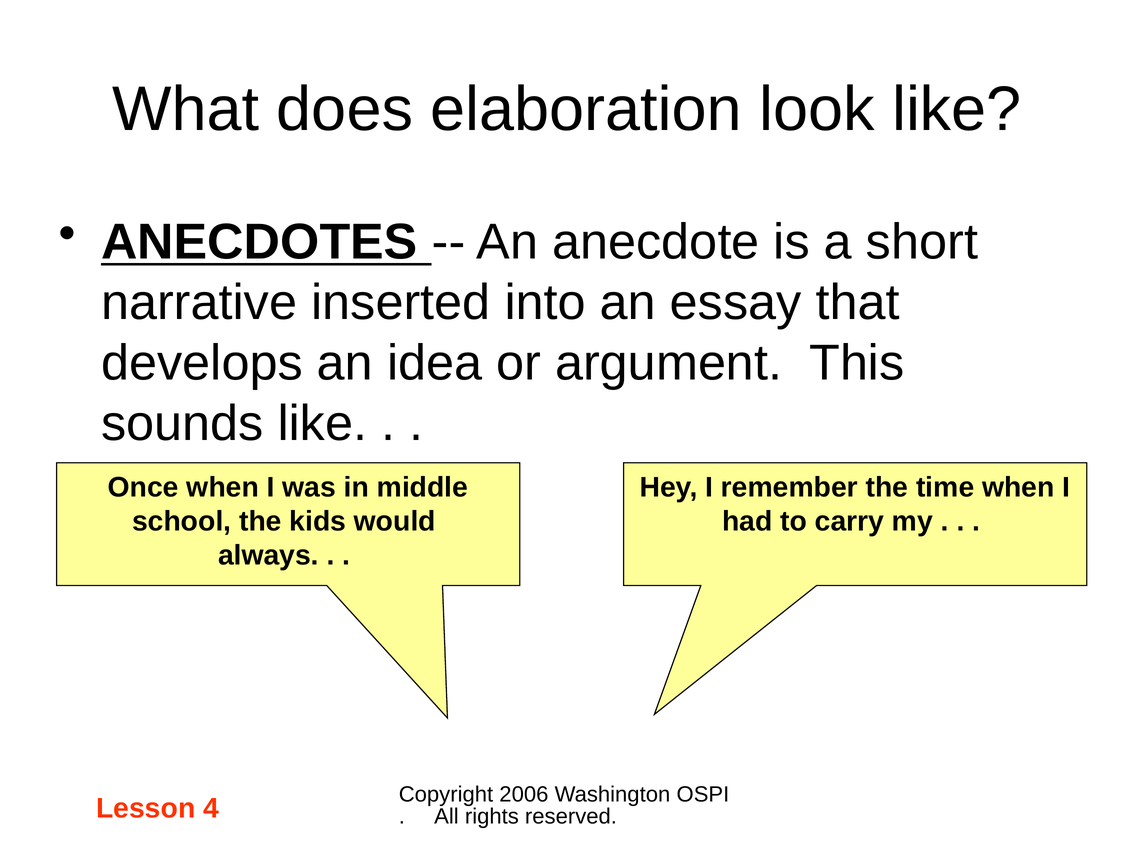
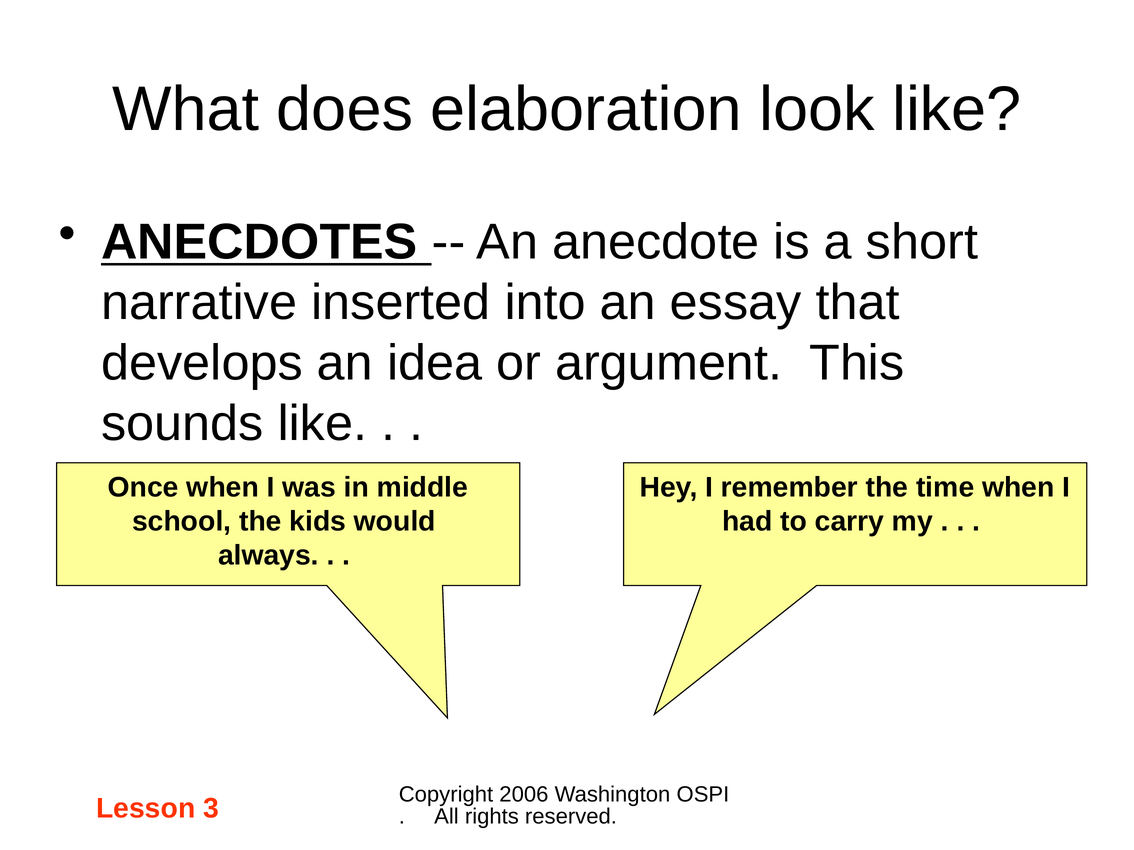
4: 4 -> 3
